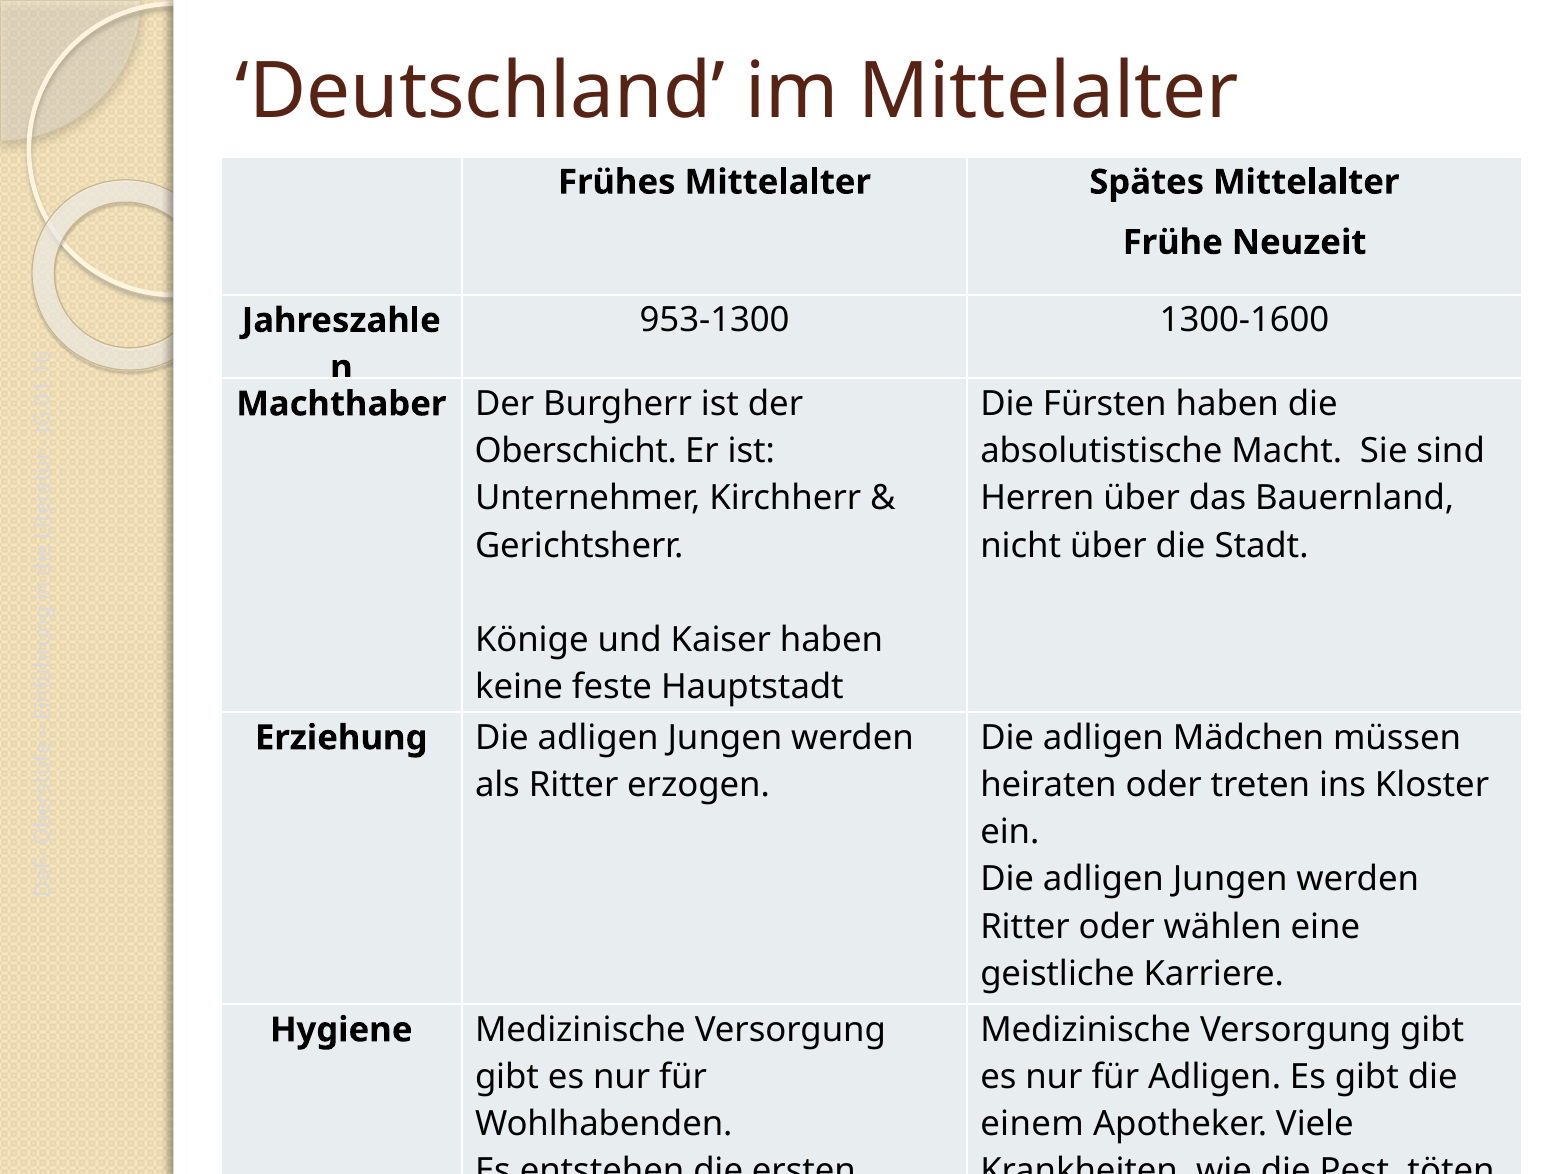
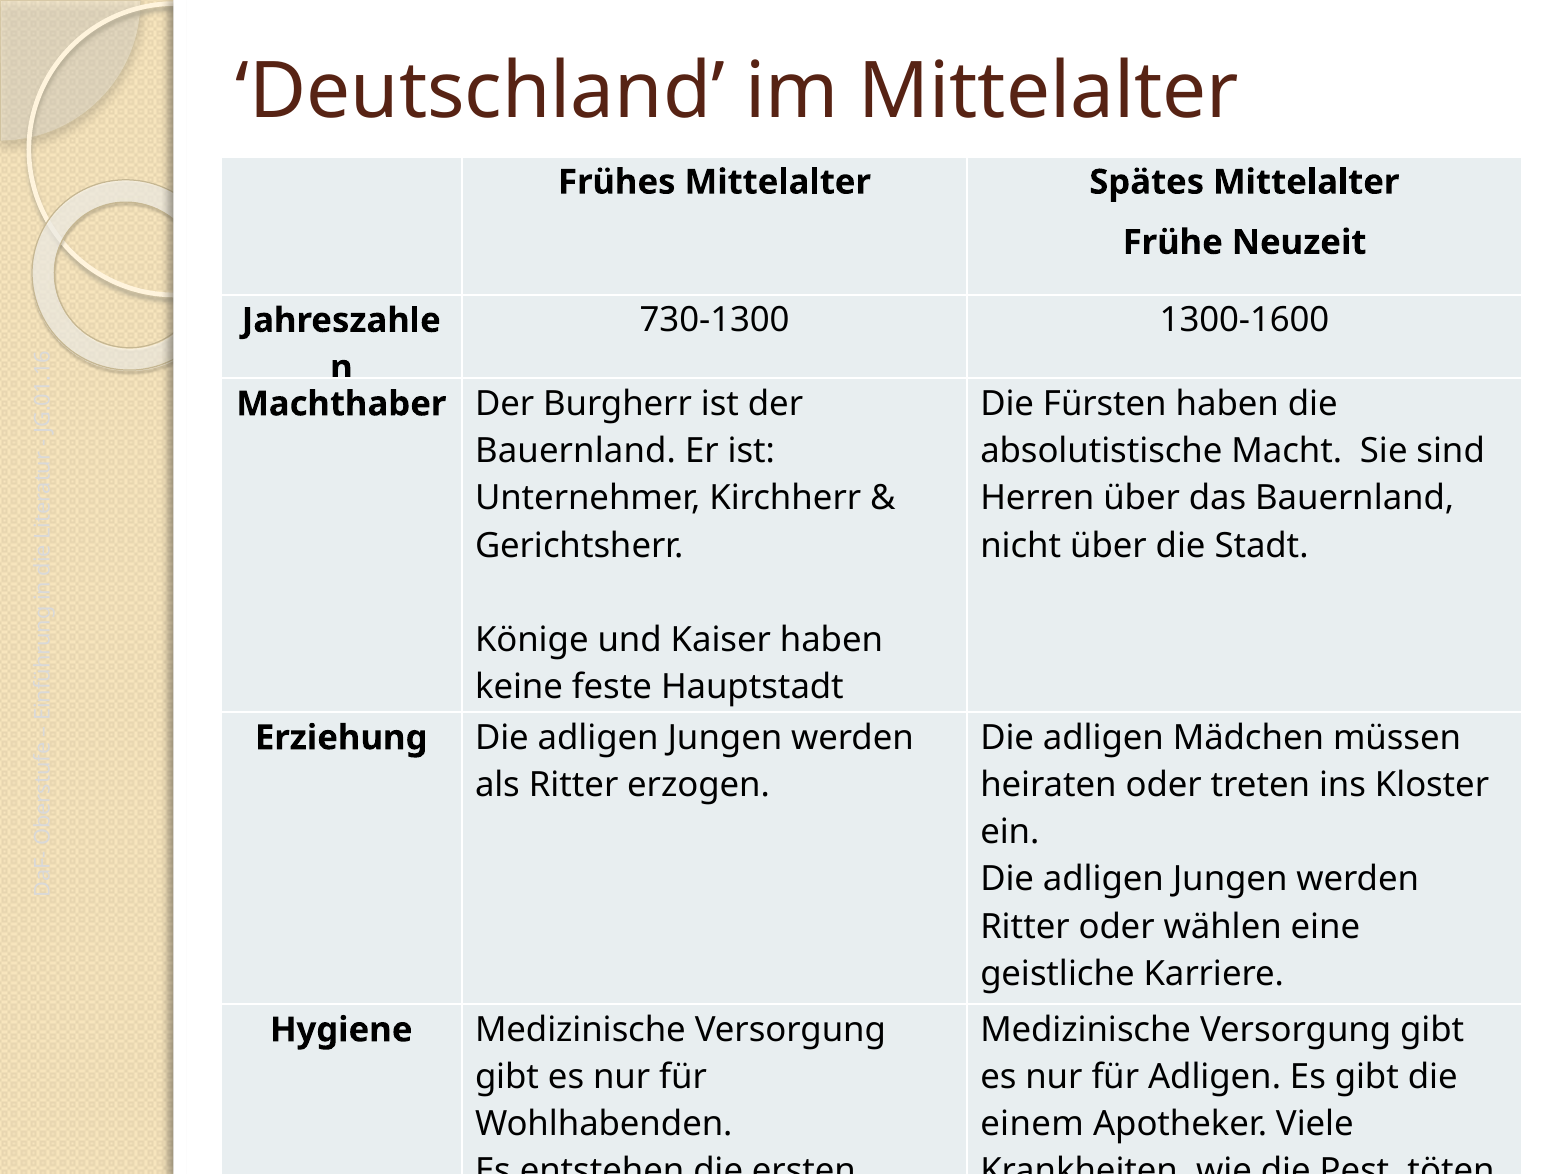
953-1300: 953-1300 -> 730-1300
Oberschicht at (576, 451): Oberschicht -> Bauernland
